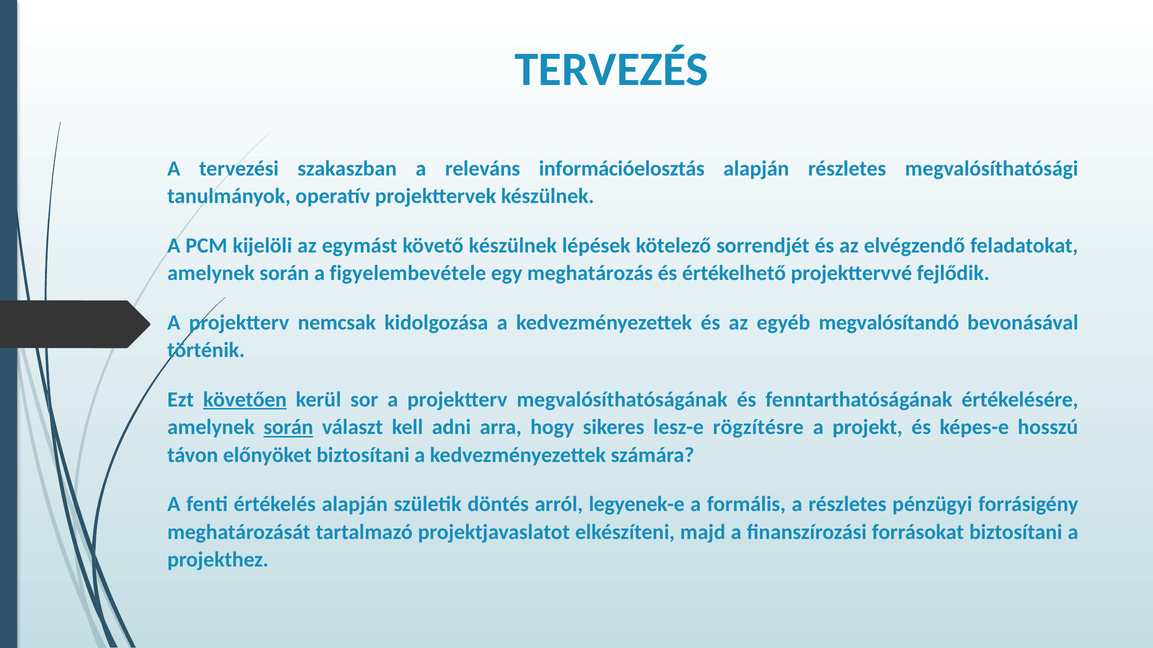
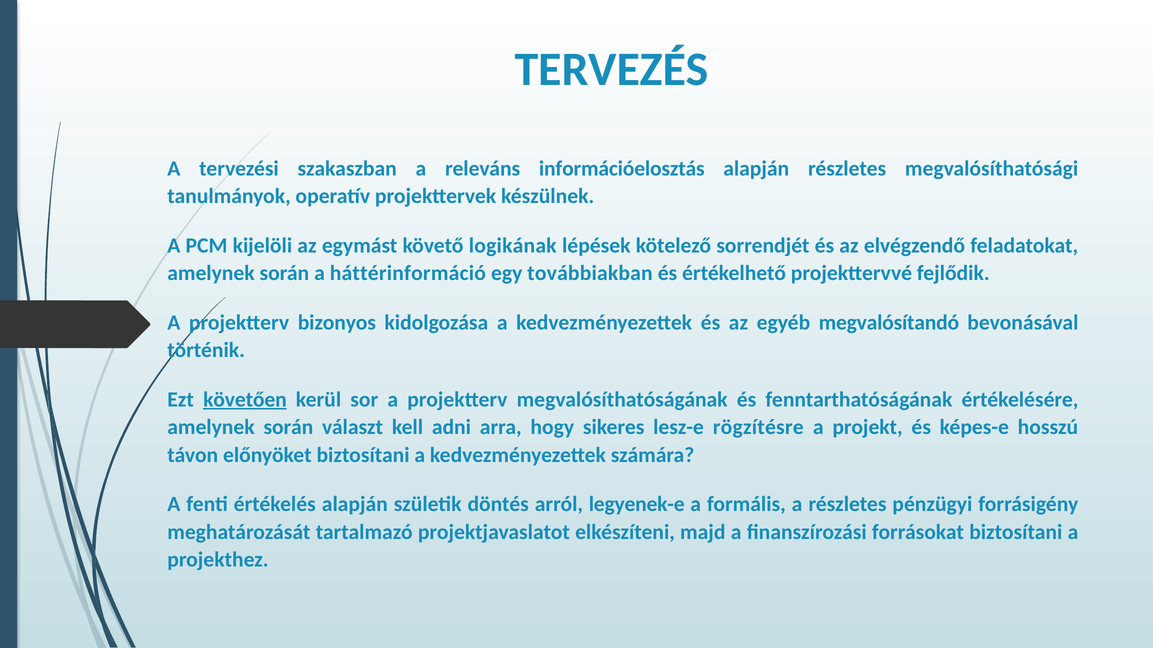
követő készülnek: készülnek -> logikának
figyelembevétele: figyelembevétele -> háttérinformáció
meghatározás: meghatározás -> továbbiakban
nemcsak: nemcsak -> bizonyos
során at (288, 428) underline: present -> none
